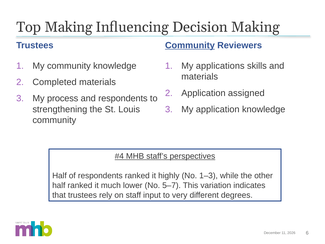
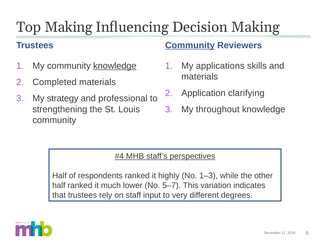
knowledge at (115, 66) underline: none -> present
assigned: assigned -> clarifying
process: process -> strategy
and respondents: respondents -> professional
My application: application -> throughout
